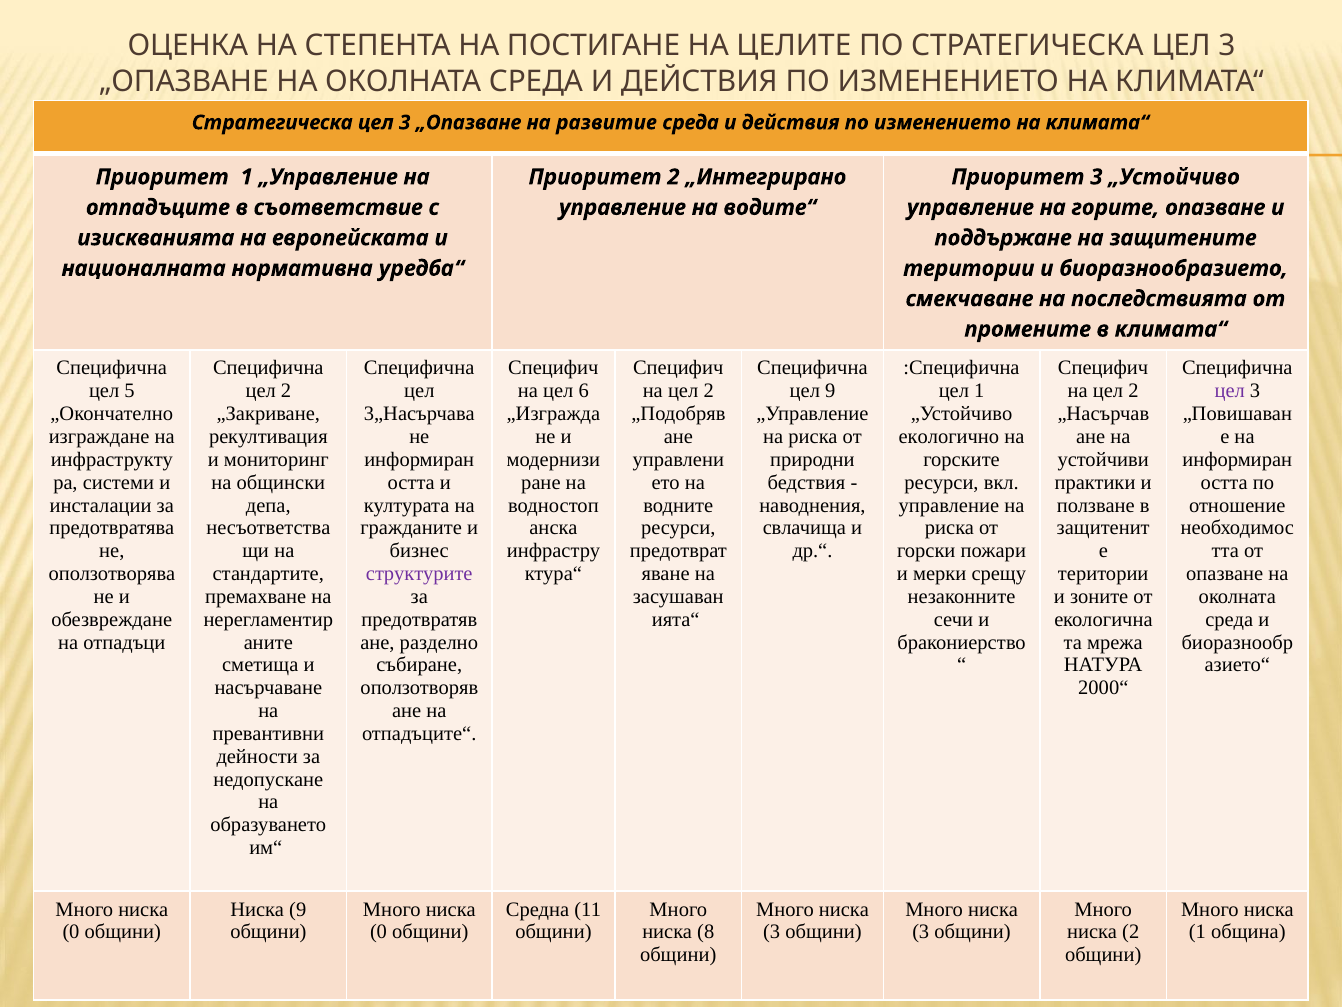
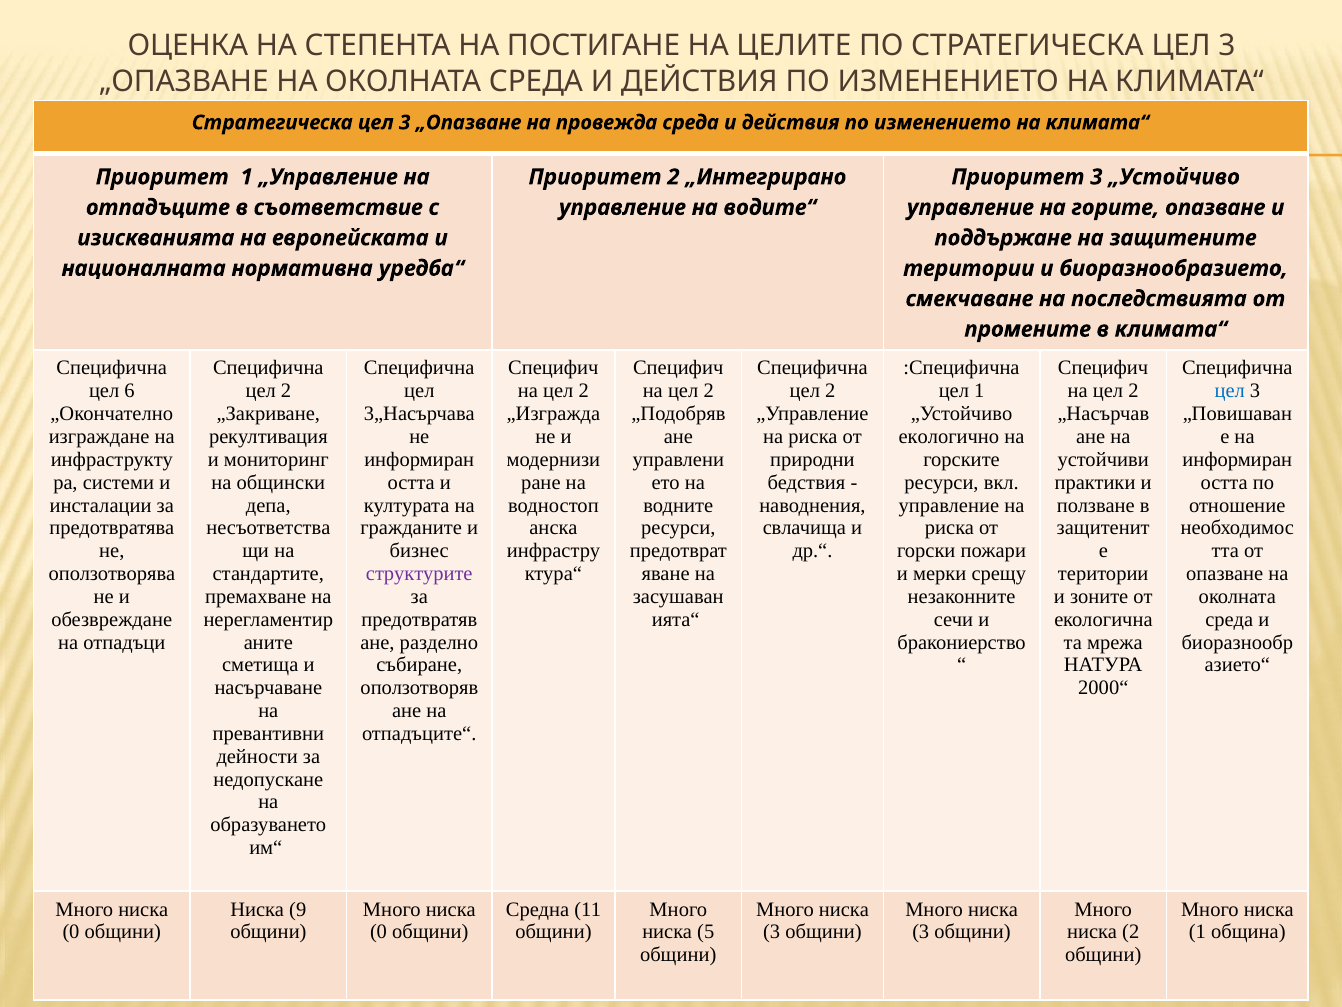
развитие: развитие -> провежда
5: 5 -> 6
6 at (584, 391): 6 -> 2
9 at (830, 391): 9 -> 2
цел at (1230, 391) colour: purple -> blue
8: 8 -> 5
